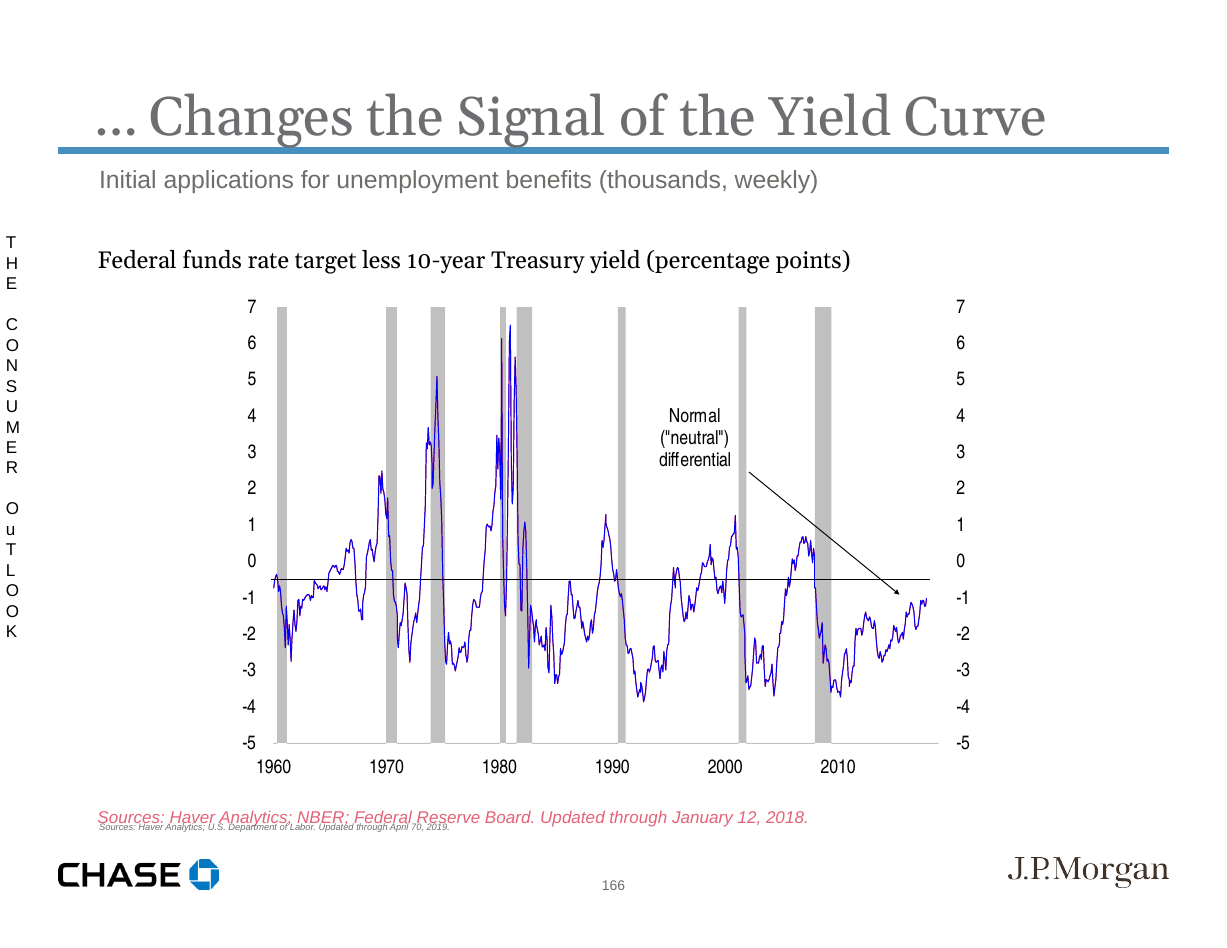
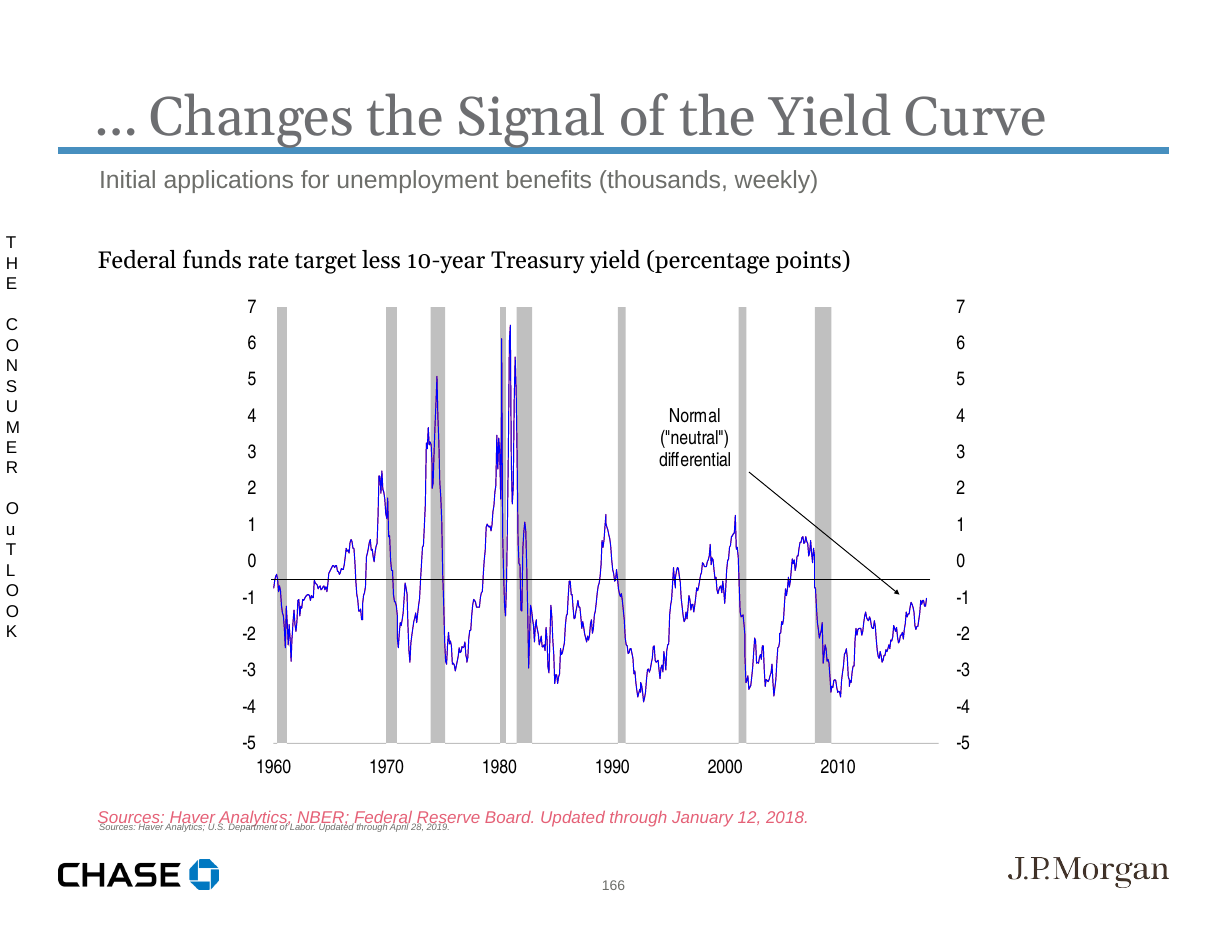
70: 70 -> 28
